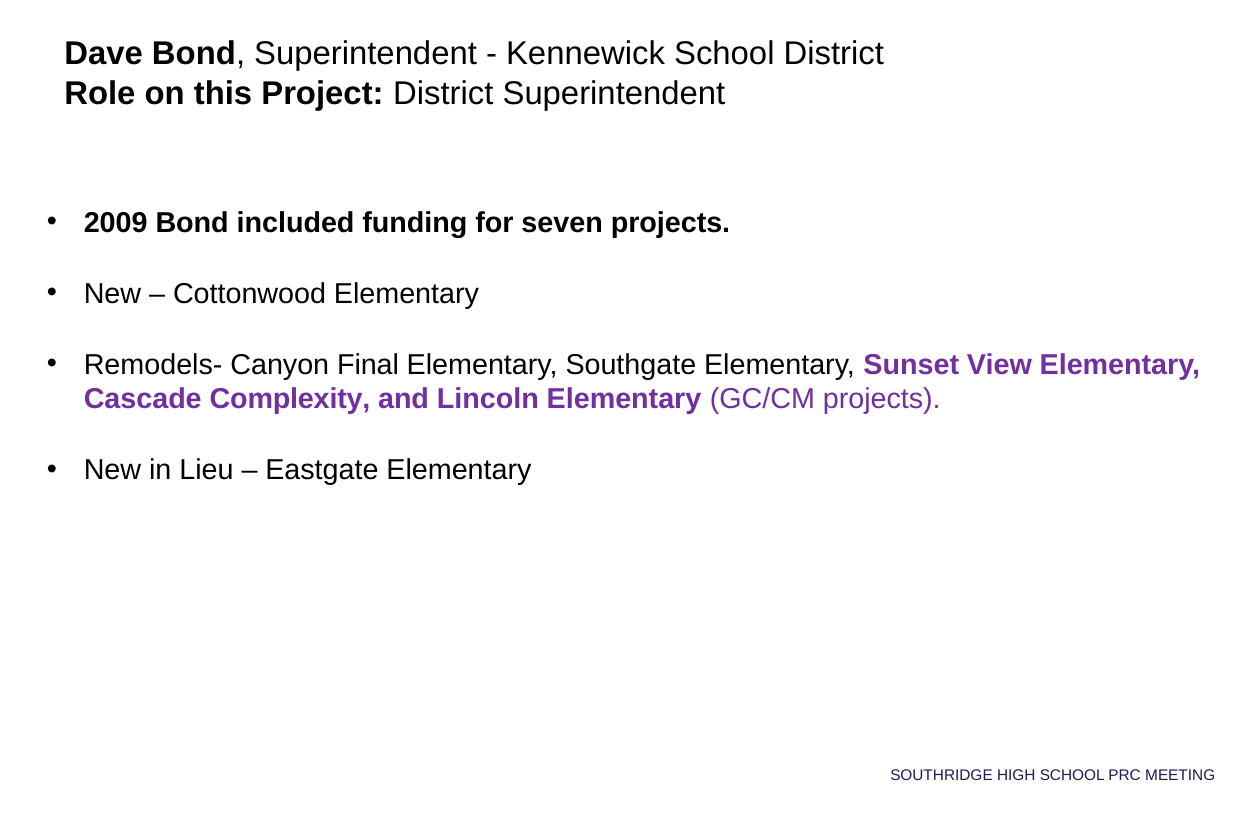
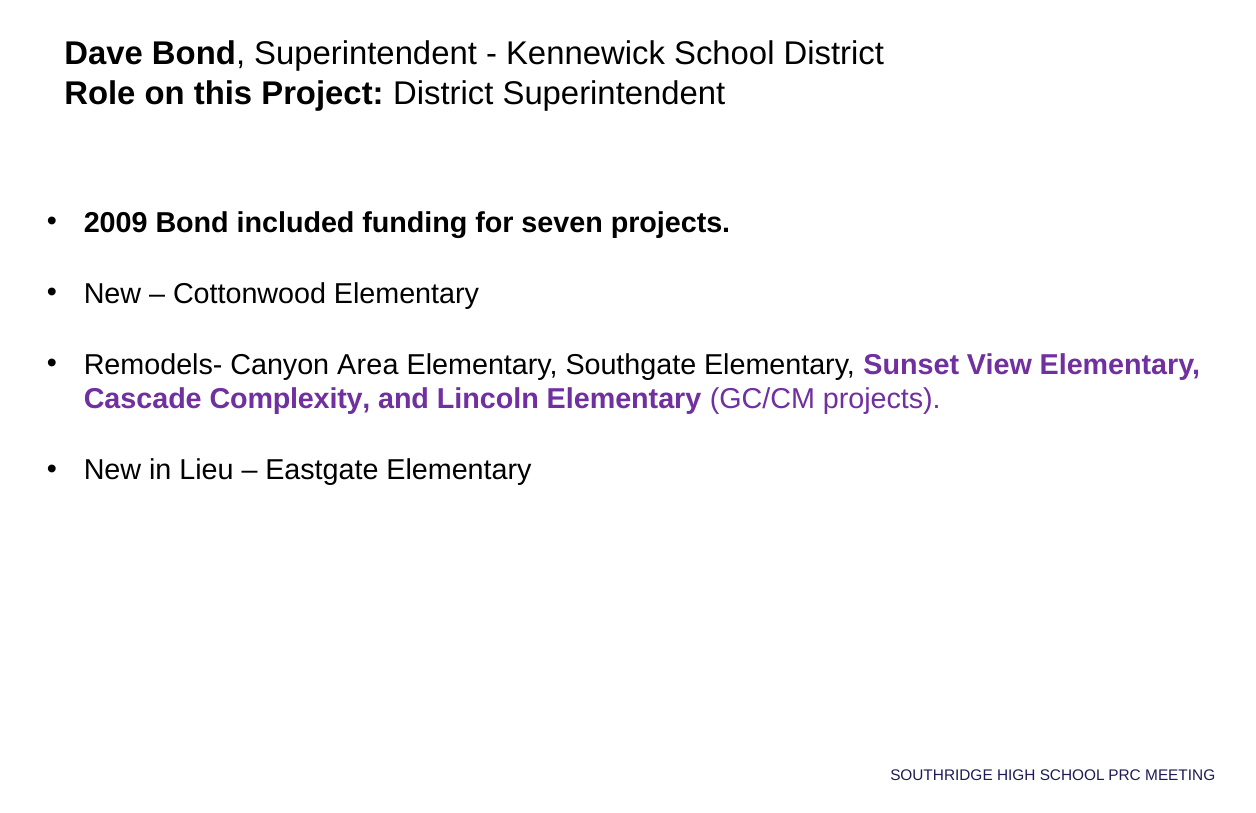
Final: Final -> Area
